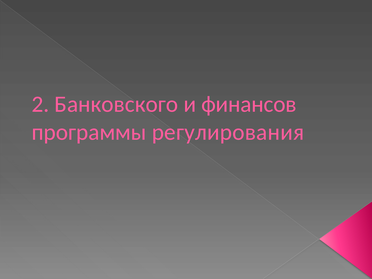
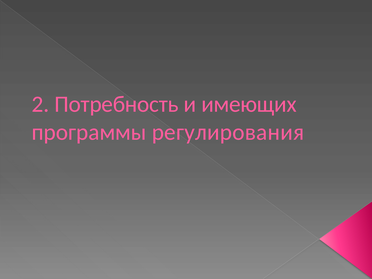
Банковского: Банковского -> Потребность
финансов: финансов -> имеющих
